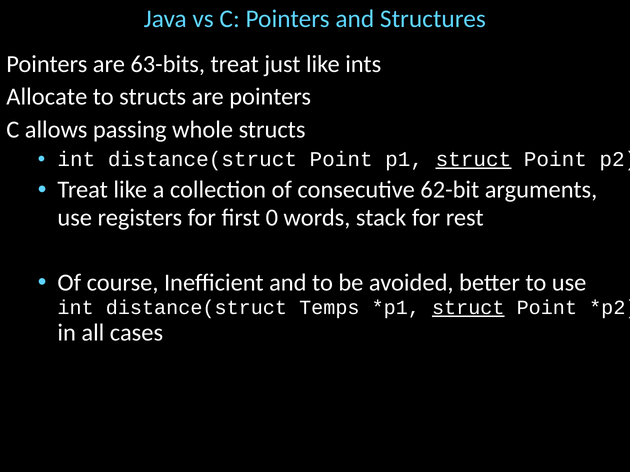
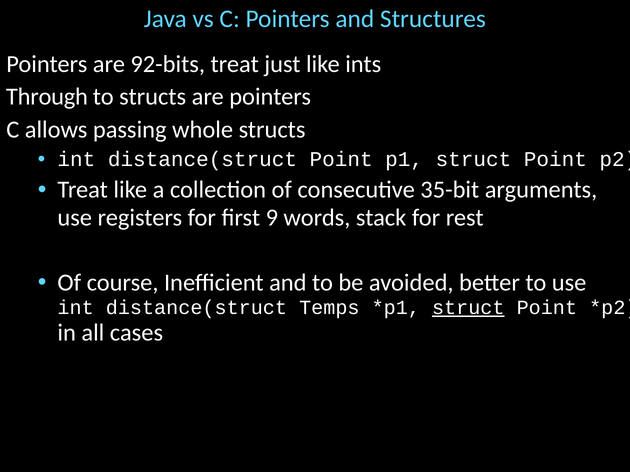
63-bits: 63-bits -> 92-bits
Allocate: Allocate -> Through
struct at (473, 159) underline: present -> none
62-bit: 62-bit -> 35-bit
0: 0 -> 9
